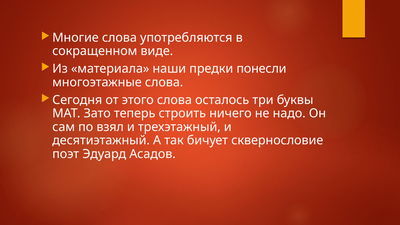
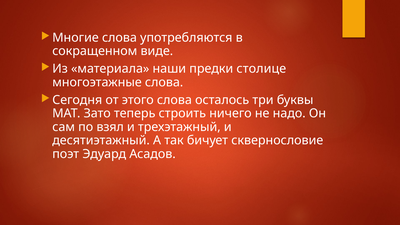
понесли: понесли -> столице
